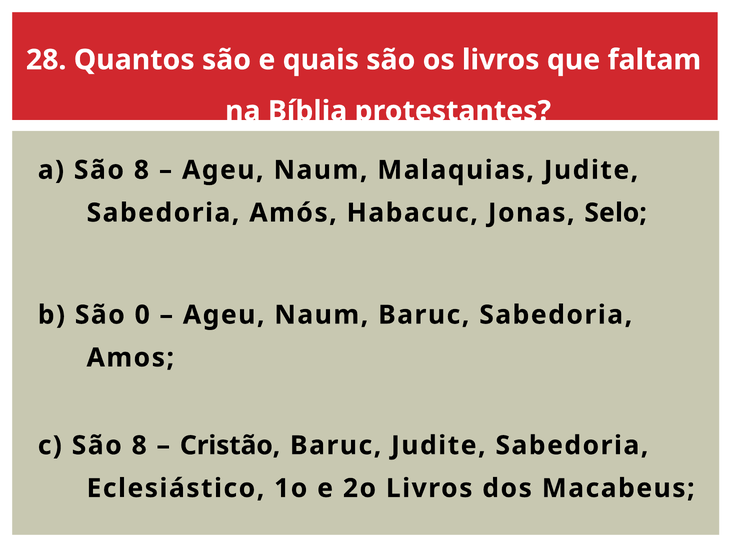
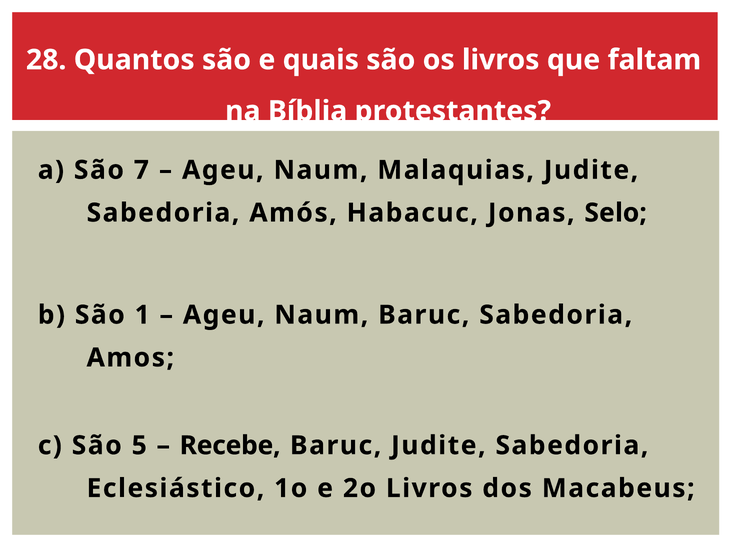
a São 8: 8 -> 7
0: 0 -> 1
c São 8: 8 -> 5
Cristão: Cristão -> Recebe
